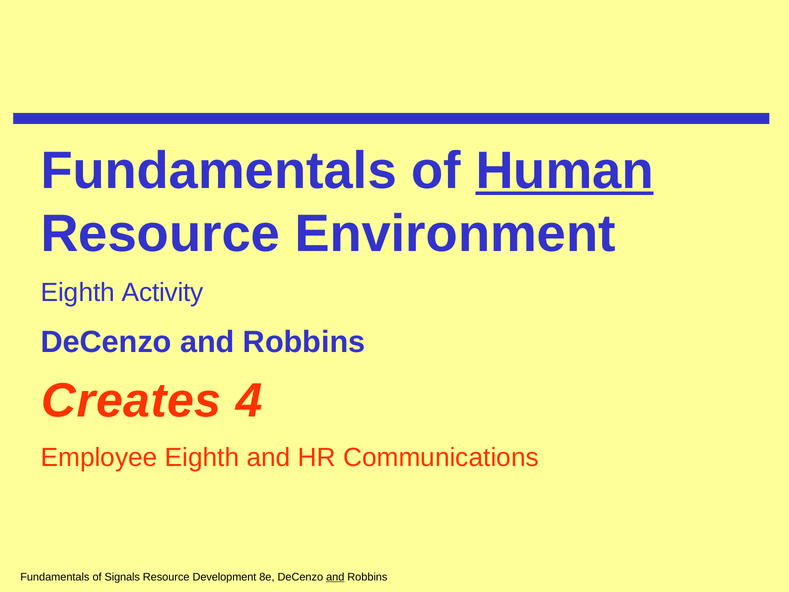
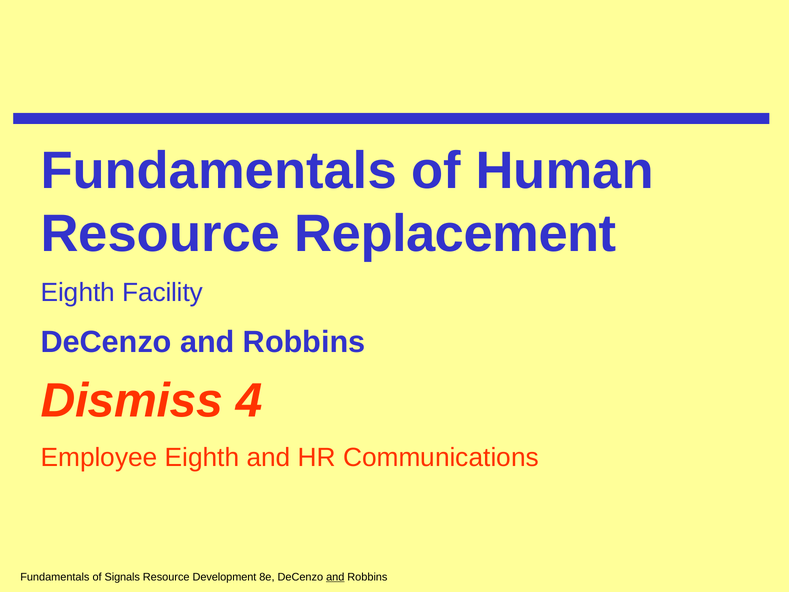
Human underline: present -> none
Environment: Environment -> Replacement
Activity: Activity -> Facility
Creates: Creates -> Dismiss
